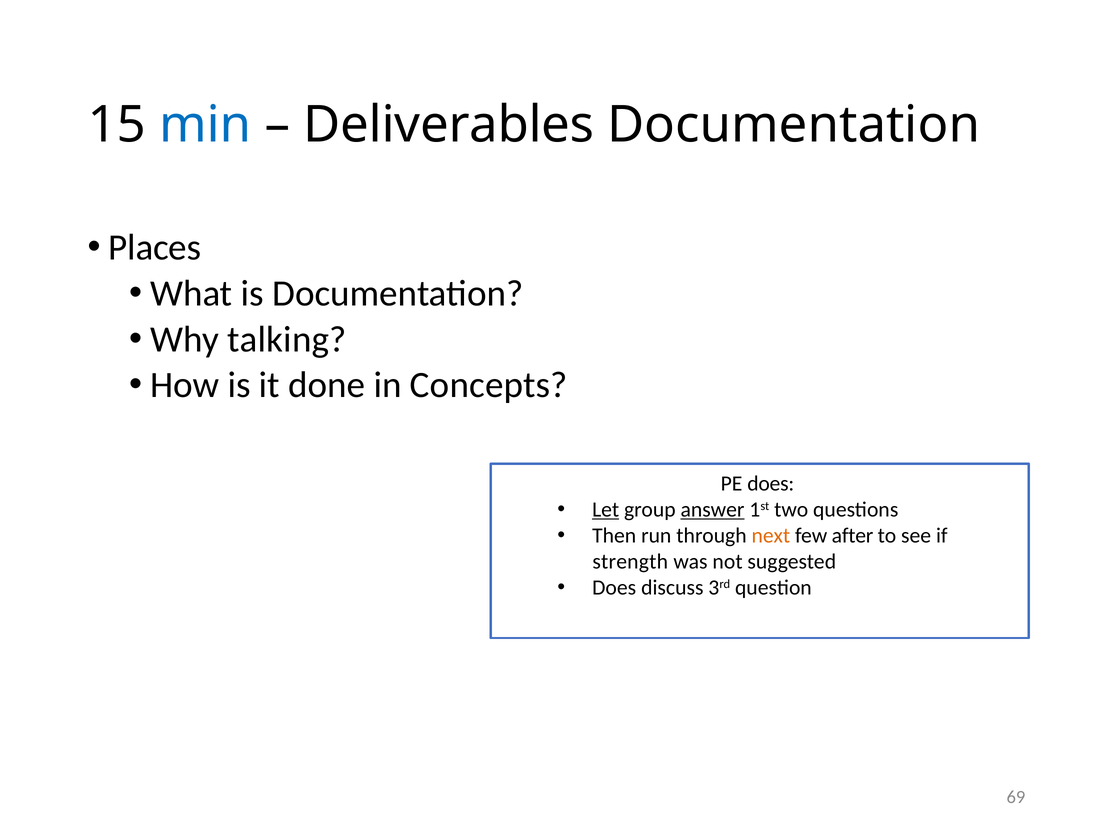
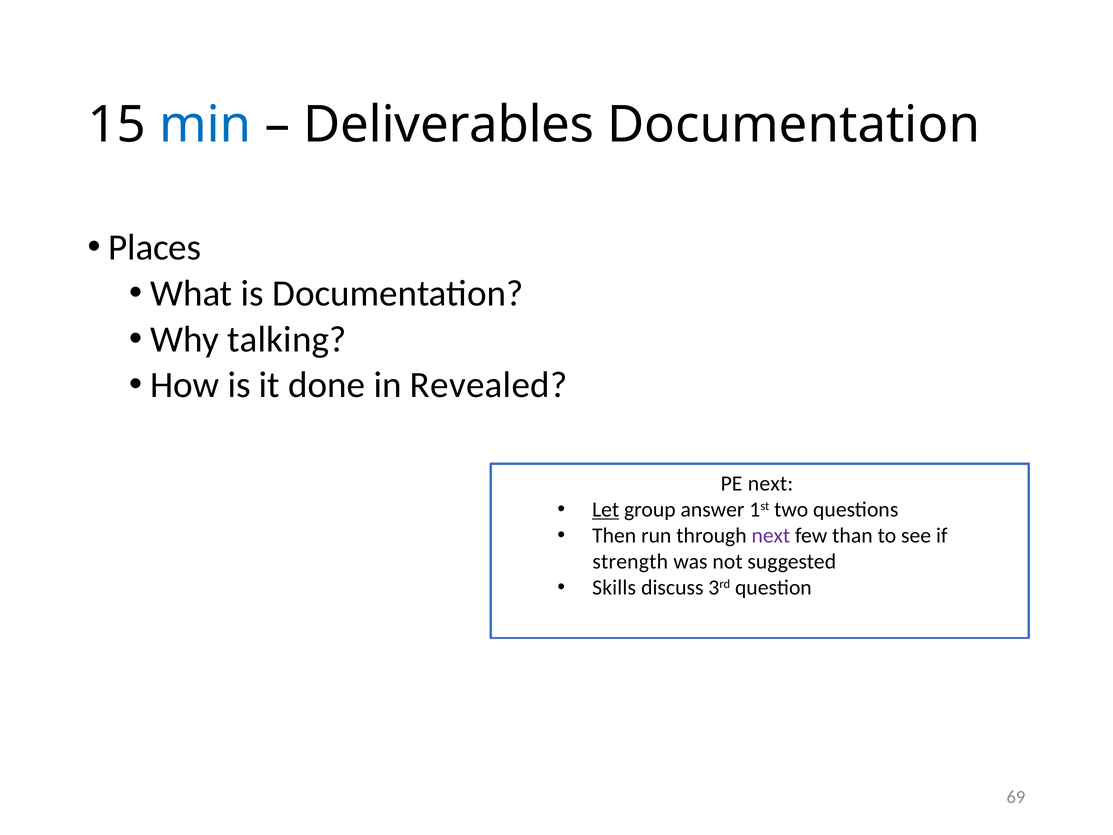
Concepts: Concepts -> Revealed
PE does: does -> next
answer underline: present -> none
next at (771, 536) colour: orange -> purple
after: after -> than
Does at (614, 587): Does -> Skills
